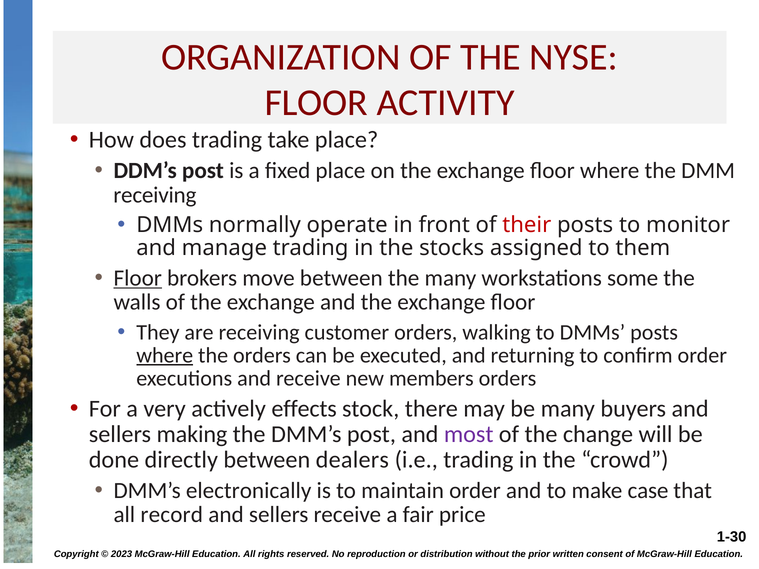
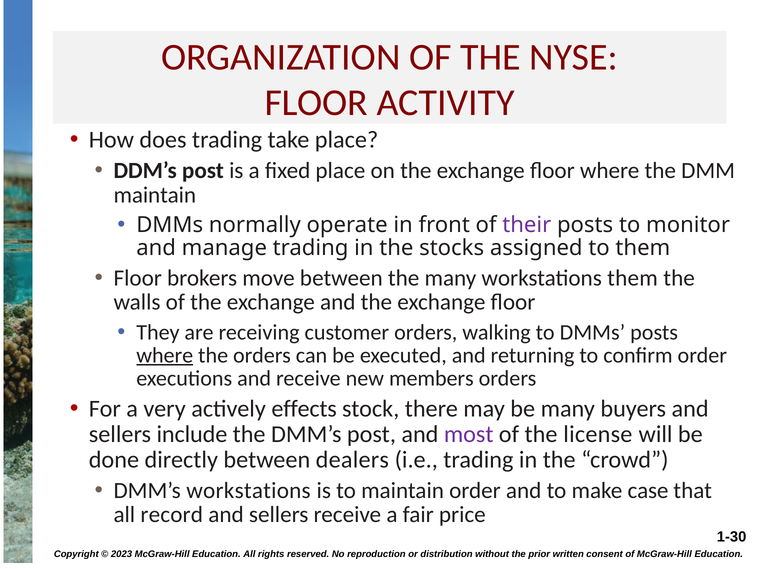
receiving at (155, 195): receiving -> maintain
their colour: red -> purple
Floor at (138, 278) underline: present -> none
workstations some: some -> them
making: making -> include
change: change -> license
DMM’s electronically: electronically -> workstations
